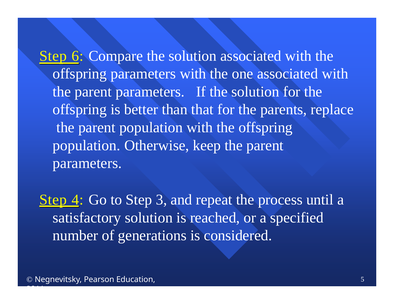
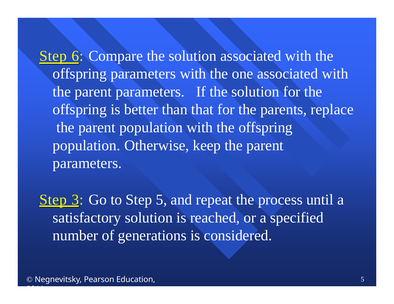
4: 4 -> 3
Step 3: 3 -> 5
